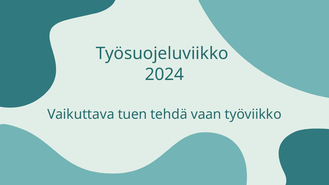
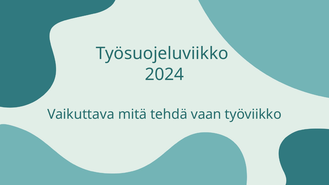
tuen: tuen -> mitä
